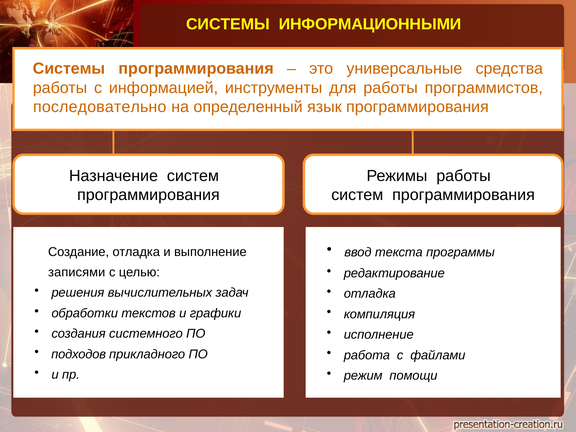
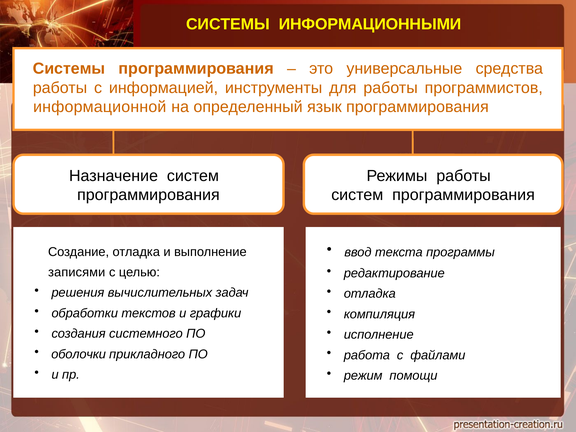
последовательно: последовательно -> информационной
подходов: подходов -> оболочки
